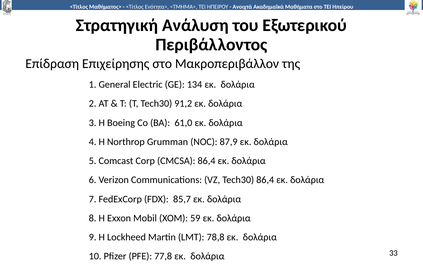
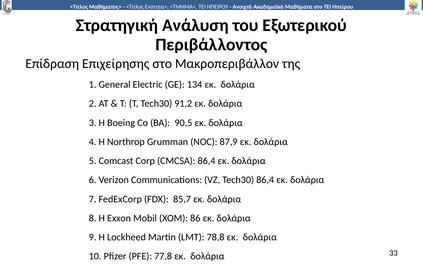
61,0: 61,0 -> 90,5
59: 59 -> 86
